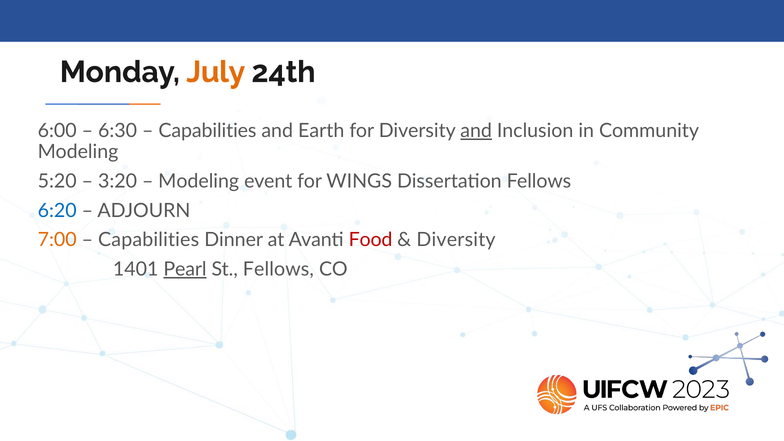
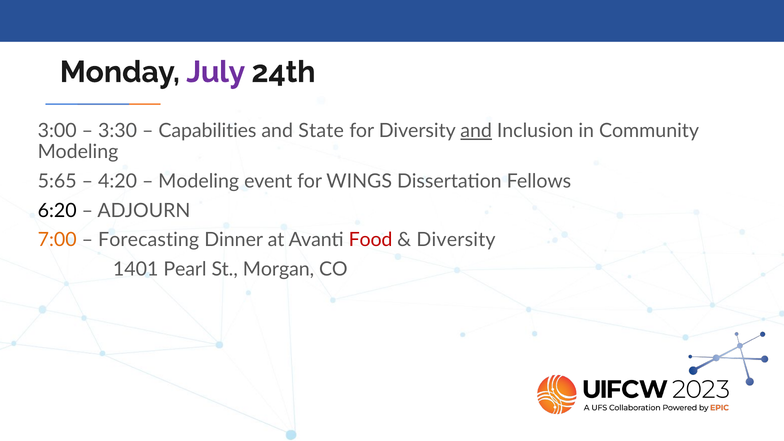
July colour: orange -> purple
6:00: 6:00 -> 3:00
6:30: 6:30 -> 3:30
Earth: Earth -> State
5:20: 5:20 -> 5:65
3:20: 3:20 -> 4:20
6:20 colour: blue -> black
Capabilities at (149, 240): Capabilities -> Forecasting
Pearl underline: present -> none
St Fellows: Fellows -> Morgan
